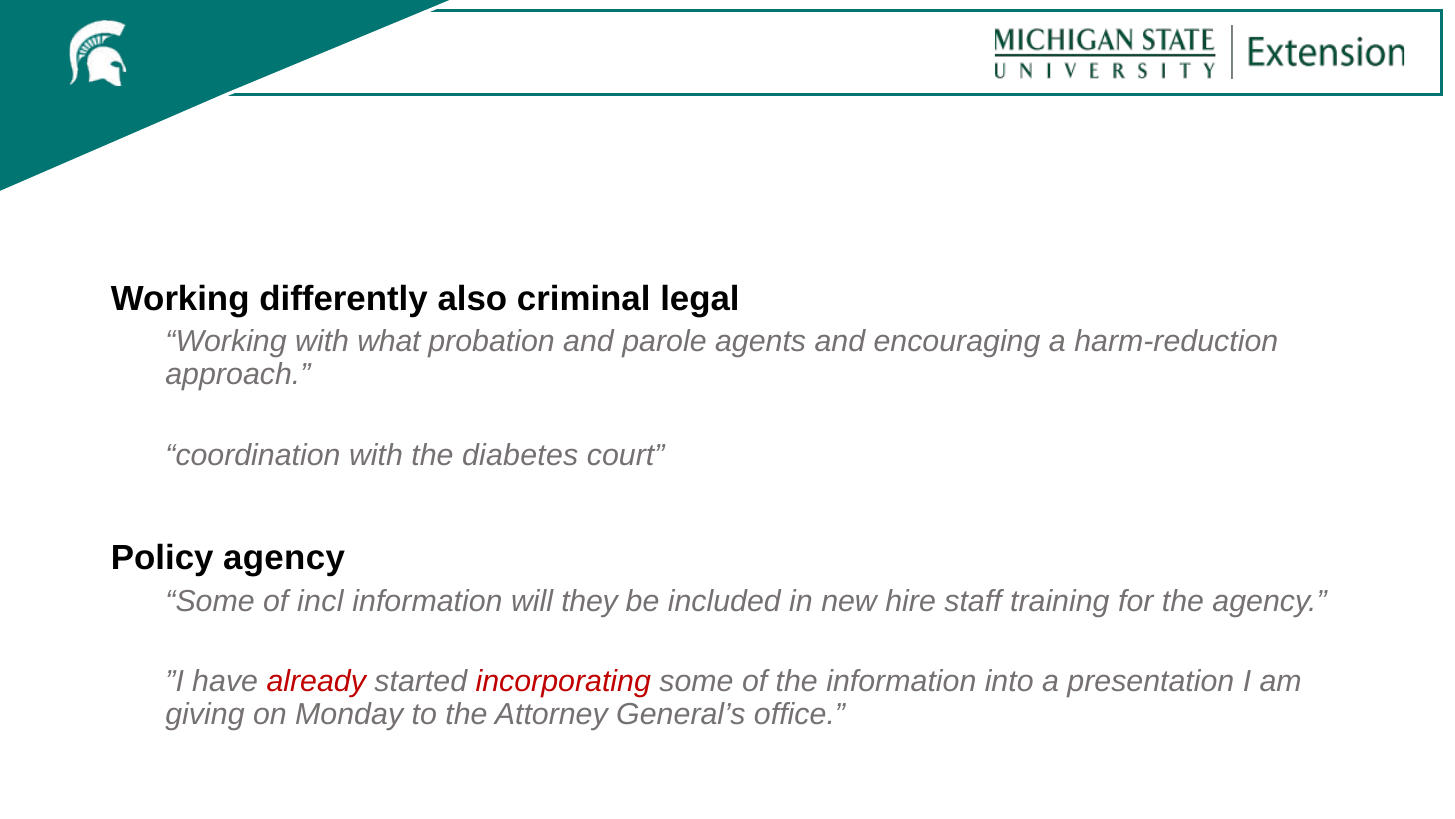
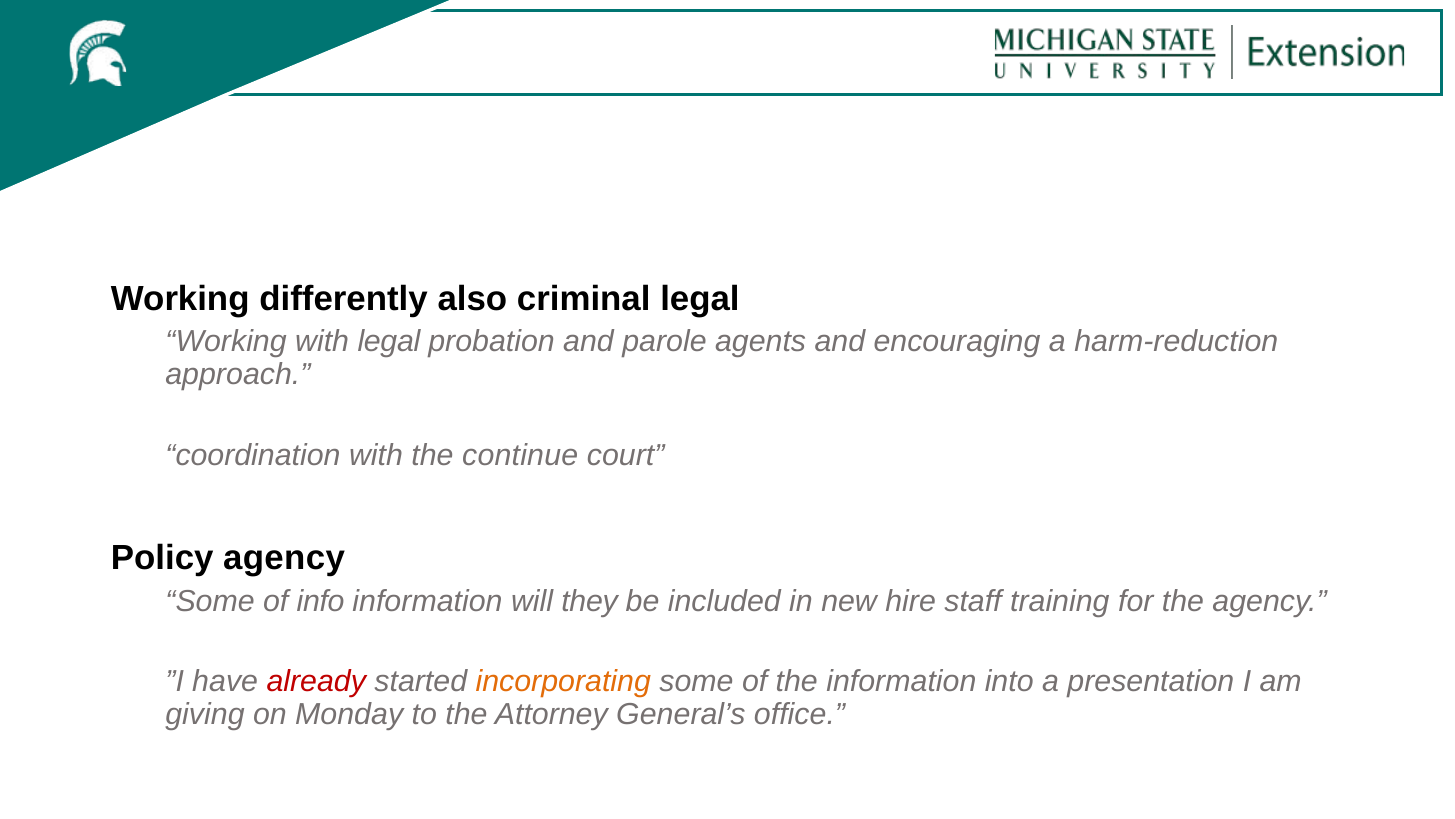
with what: what -> legal
diabetes: diabetes -> continue
incl: incl -> info
incorporating colour: red -> orange
